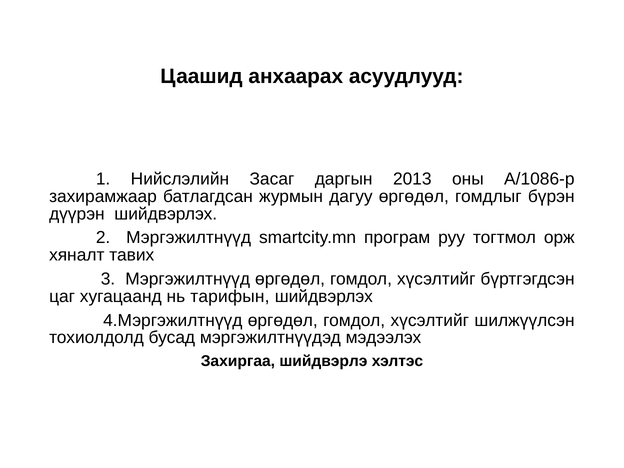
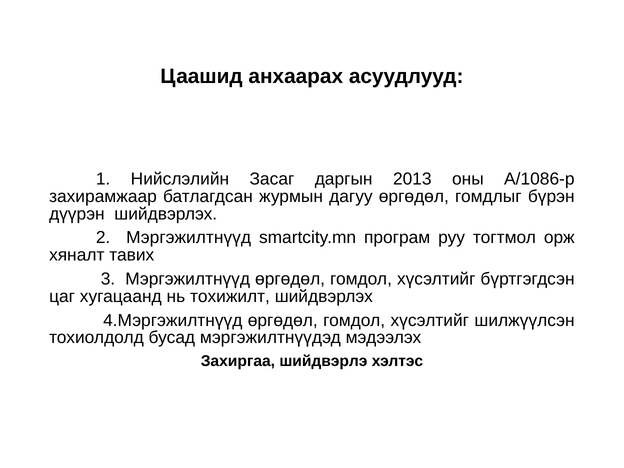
тарифын: тарифын -> тохижилт
